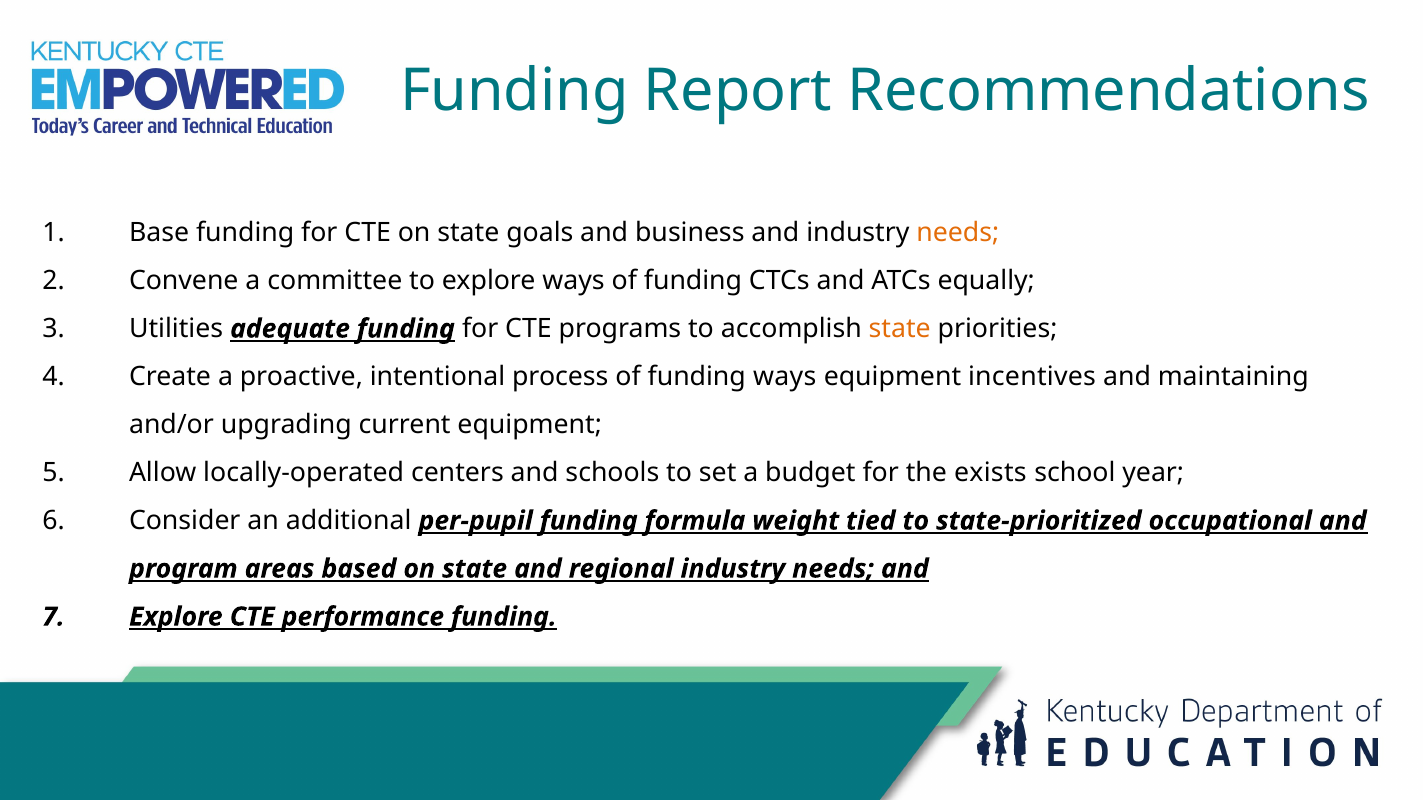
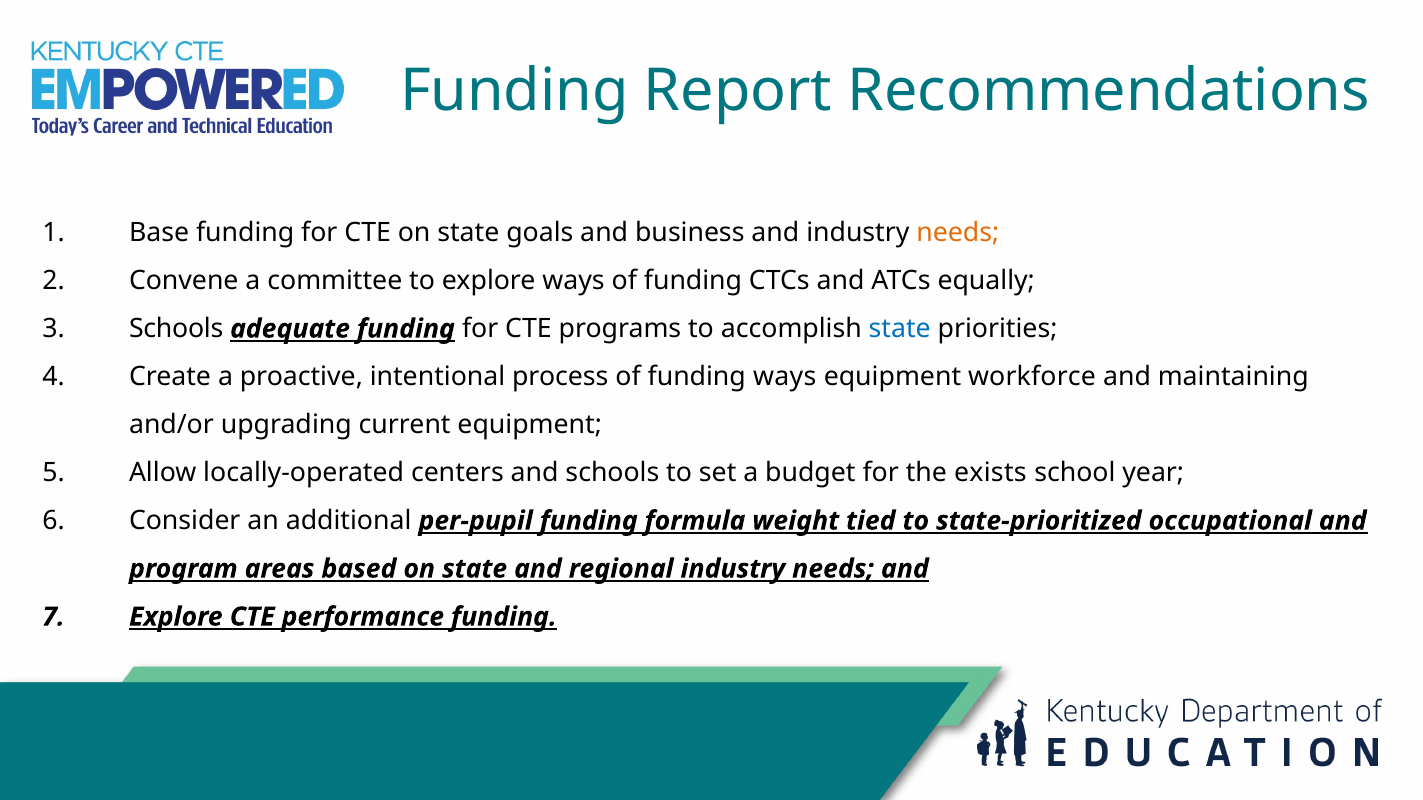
Utilities at (176, 329): Utilities -> Schools
state at (900, 329) colour: orange -> blue
incentives: incentives -> workforce
